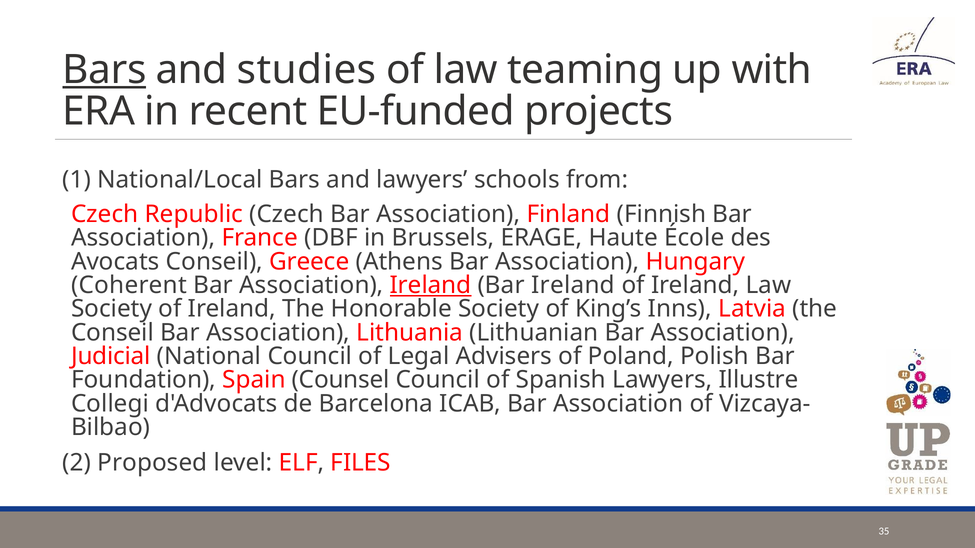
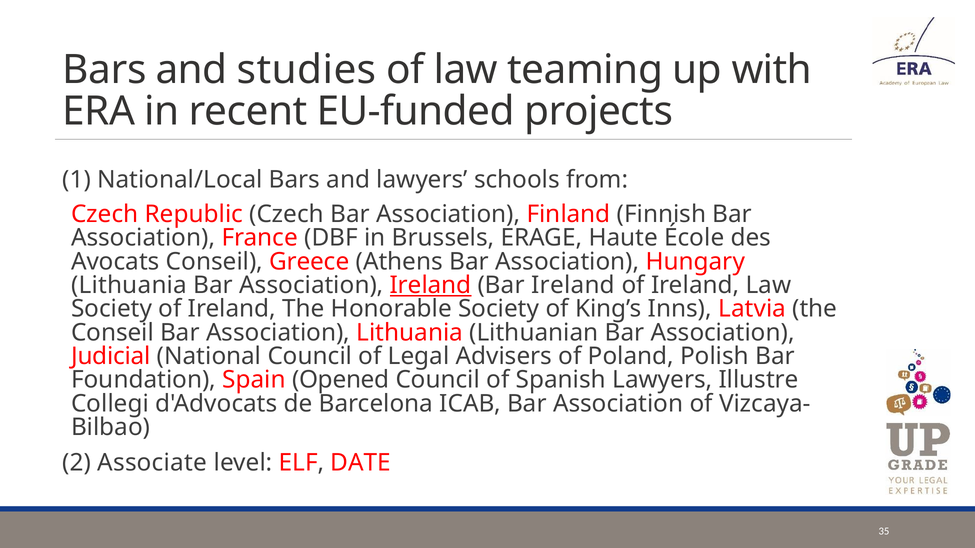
Bars at (104, 70) underline: present -> none
Coherent at (129, 285): Coherent -> Lithuania
Counsel: Counsel -> Opened
Proposed: Proposed -> Associate
FILES: FILES -> DATE
